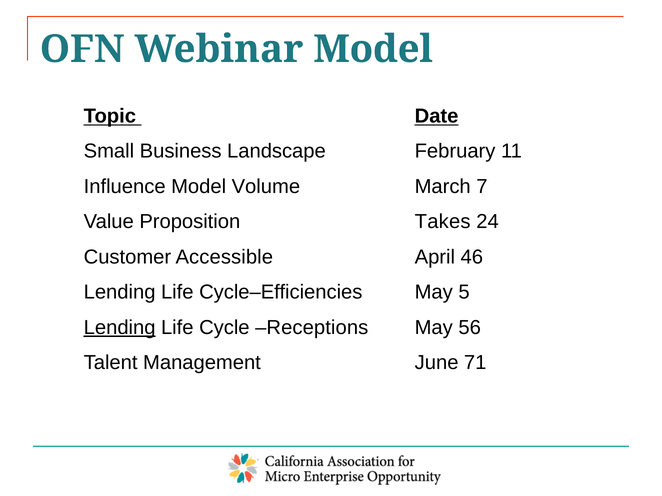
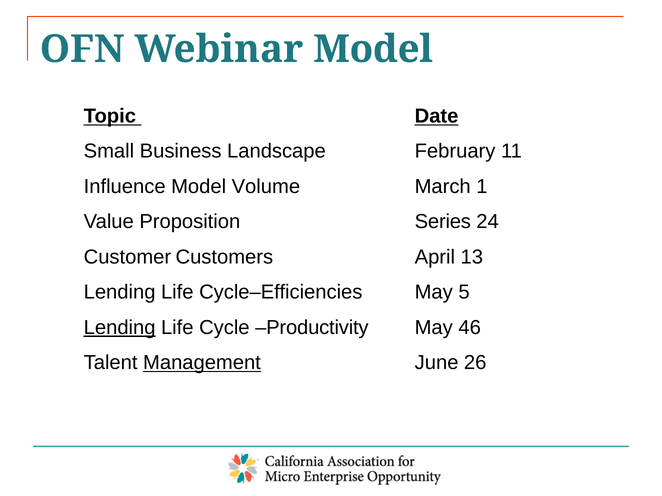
7: 7 -> 1
Takes: Takes -> Series
Accessible: Accessible -> Customers
46: 46 -> 13
Receptions: Receptions -> Productivity
56: 56 -> 46
Management underline: none -> present
71: 71 -> 26
